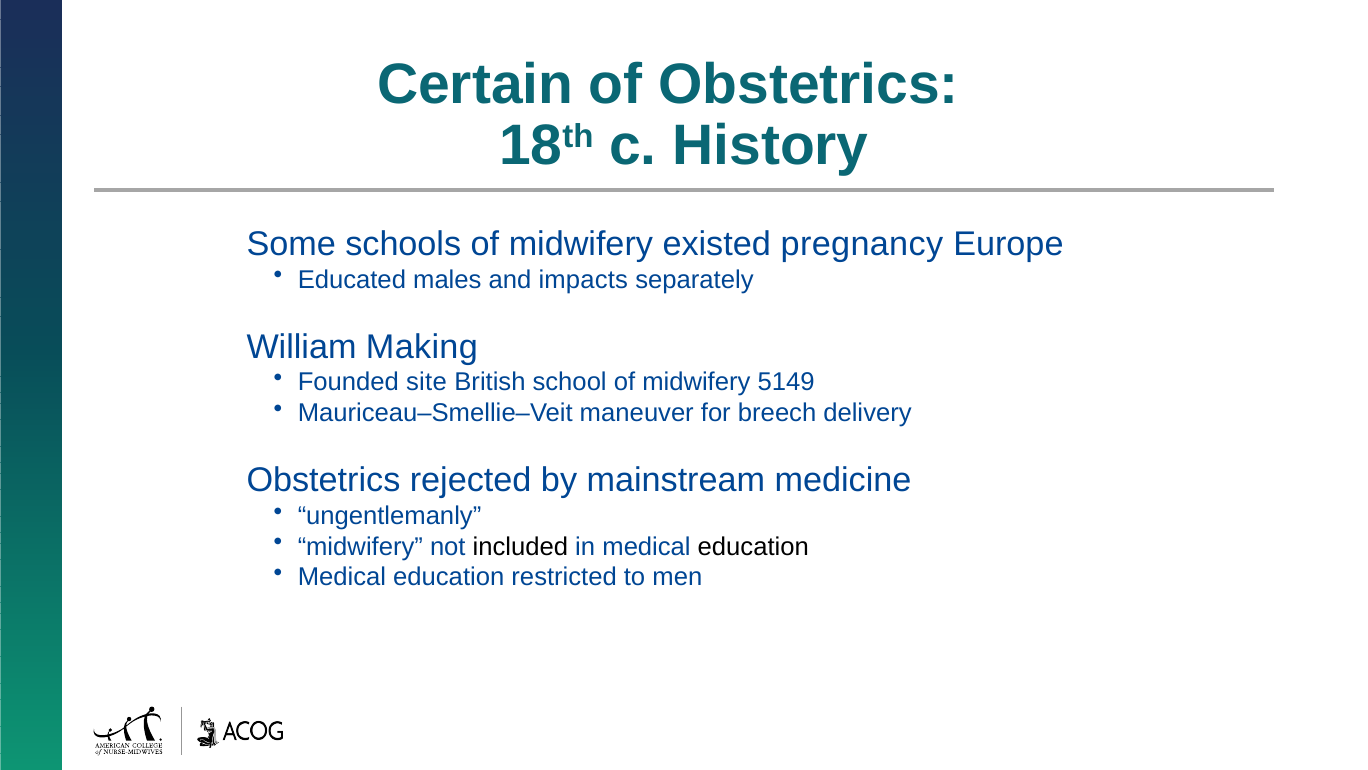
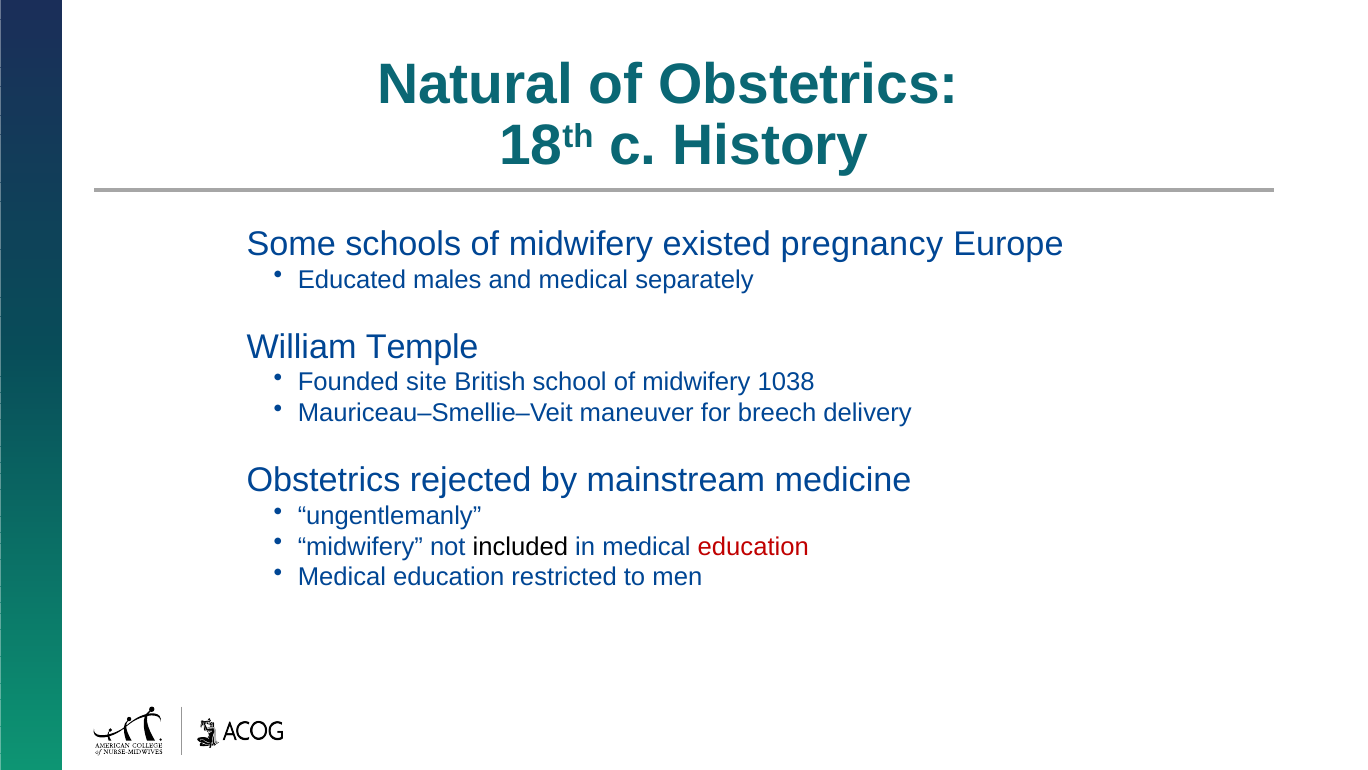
Certain: Certain -> Natural
and impacts: impacts -> medical
Making: Making -> Temple
5149: 5149 -> 1038
education at (753, 546) colour: black -> red
